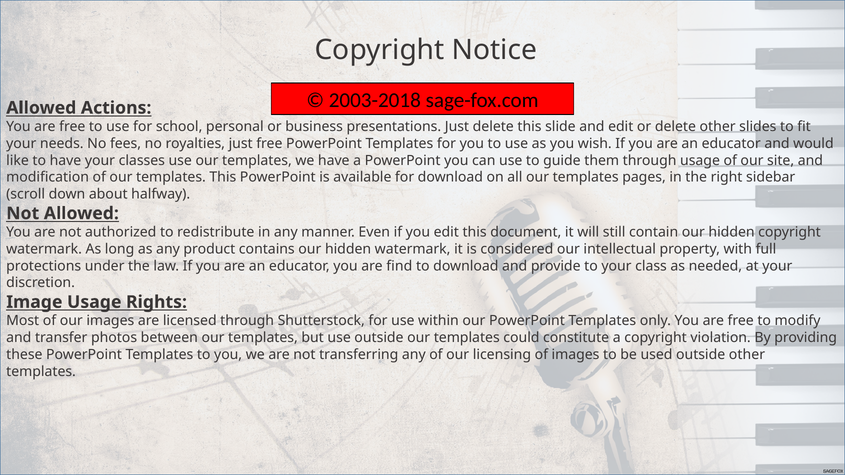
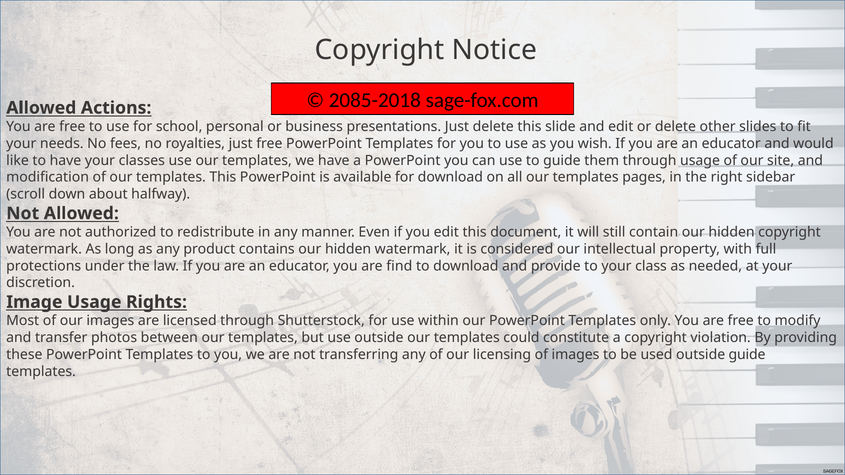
2003-2018: 2003-2018 -> 2085-2018
outside other: other -> guide
